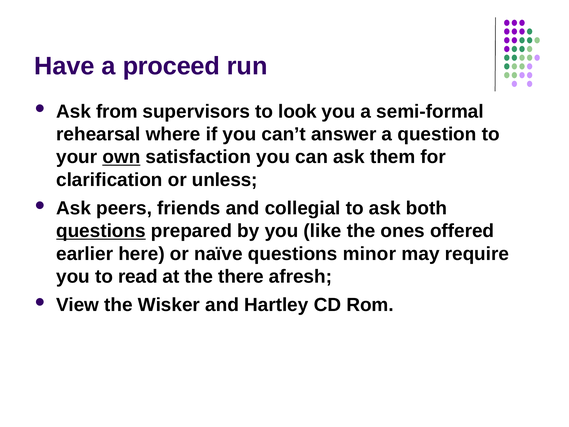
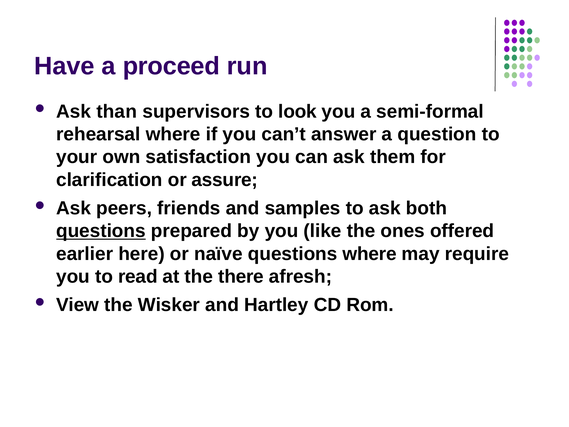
from: from -> than
own underline: present -> none
unless: unless -> assure
collegial: collegial -> samples
questions minor: minor -> where
